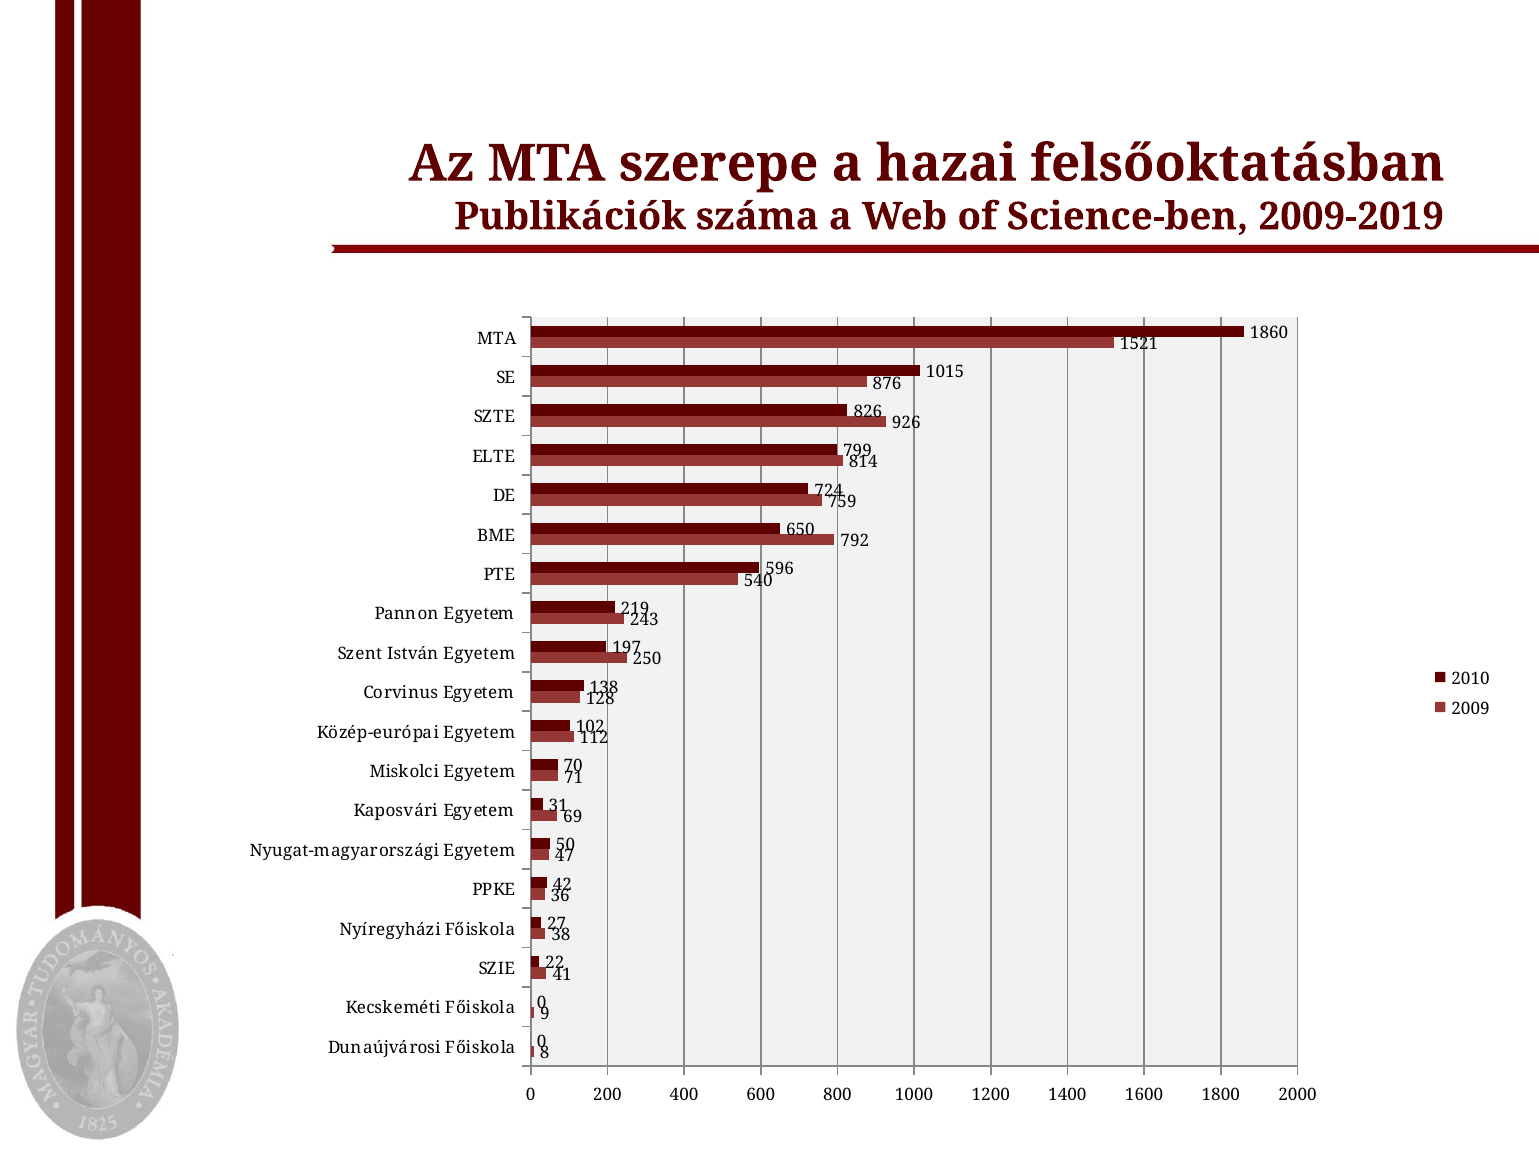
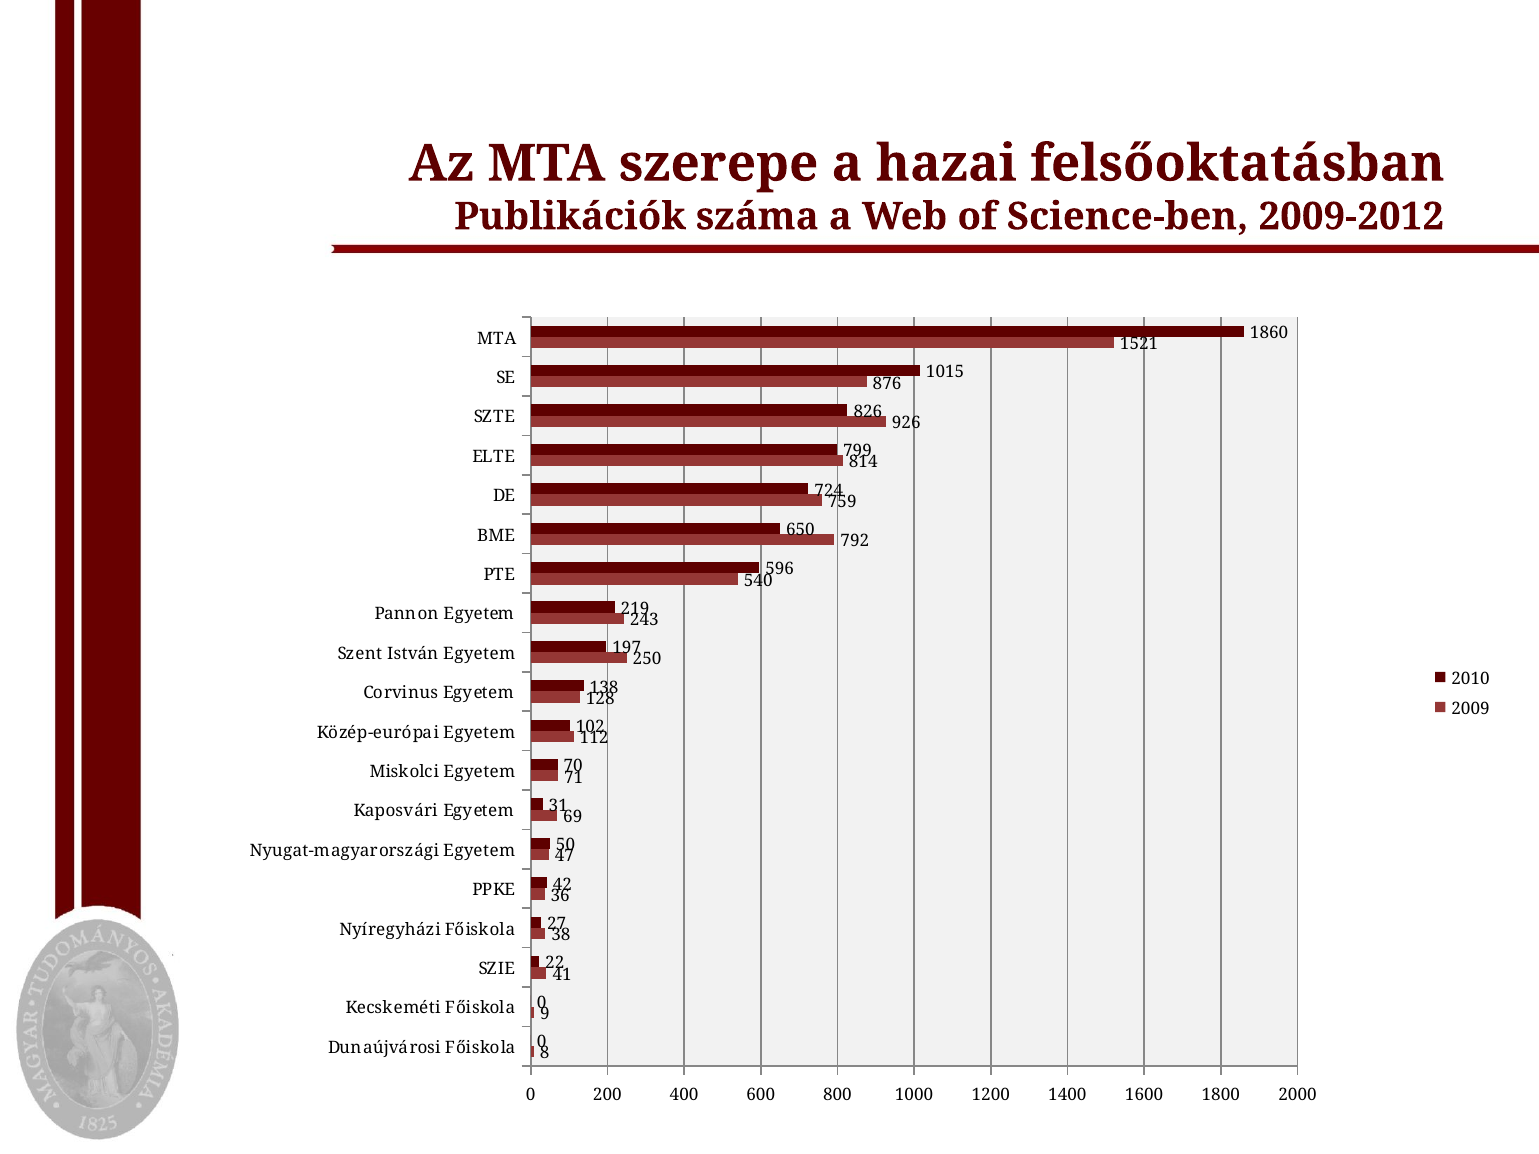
2009-2019: 2009-2019 -> 2009-2012
